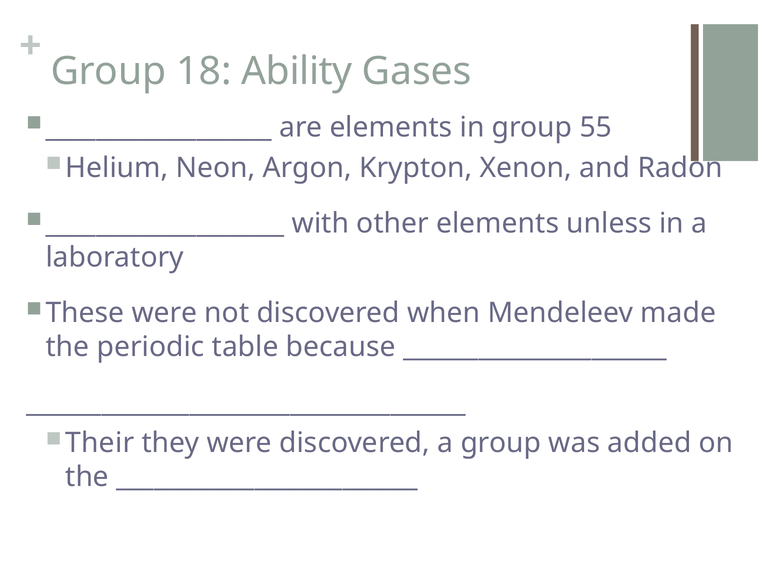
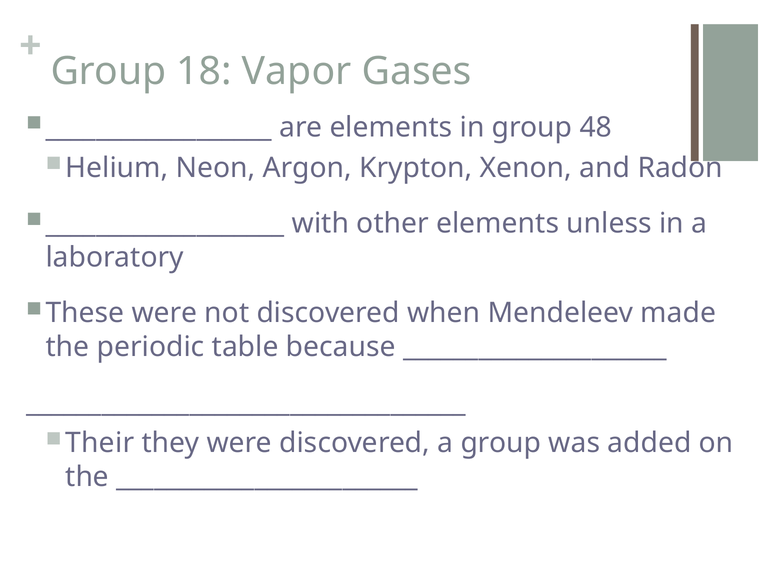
Ability: Ability -> Vapor
55: 55 -> 48
